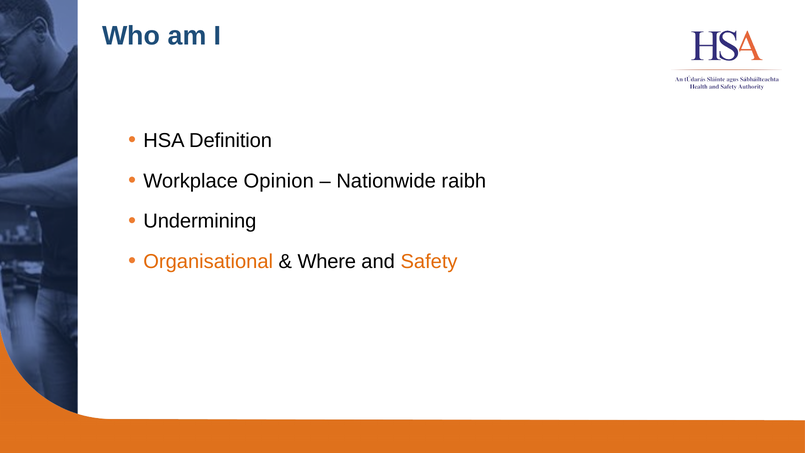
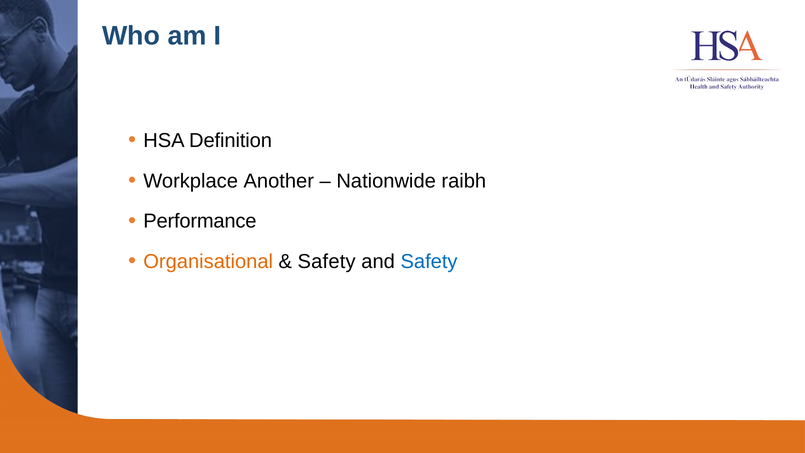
Opinion: Opinion -> Another
Undermining: Undermining -> Performance
Where at (327, 262): Where -> Safety
Safety at (429, 262) colour: orange -> blue
